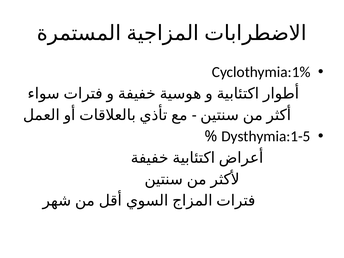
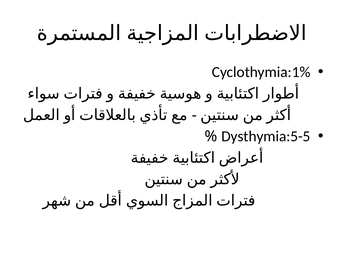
Dysthymia:1-5: Dysthymia:1-5 -> Dysthymia:5-5
